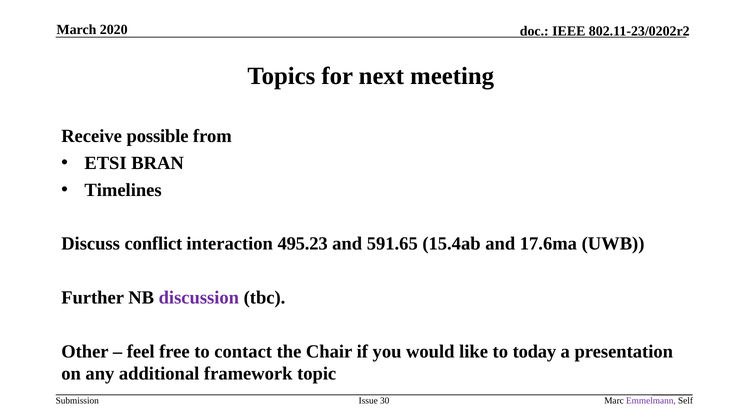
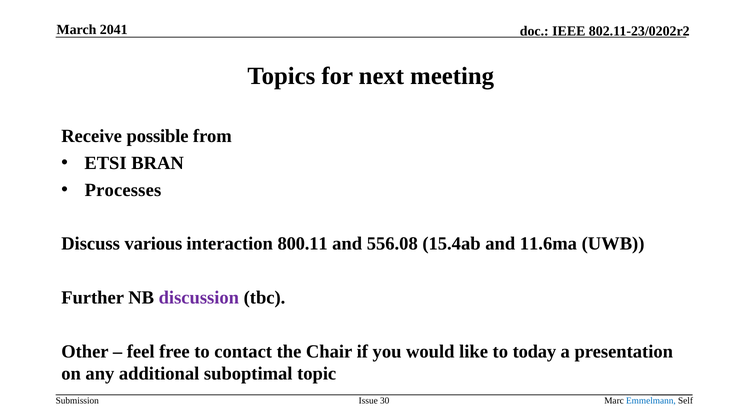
2020: 2020 -> 2041
Timelines: Timelines -> Processes
conflict: conflict -> various
495.23: 495.23 -> 800.11
591.65: 591.65 -> 556.08
17.6ma: 17.6ma -> 11.6ma
framework: framework -> suboptimal
Emmelmann colour: purple -> blue
